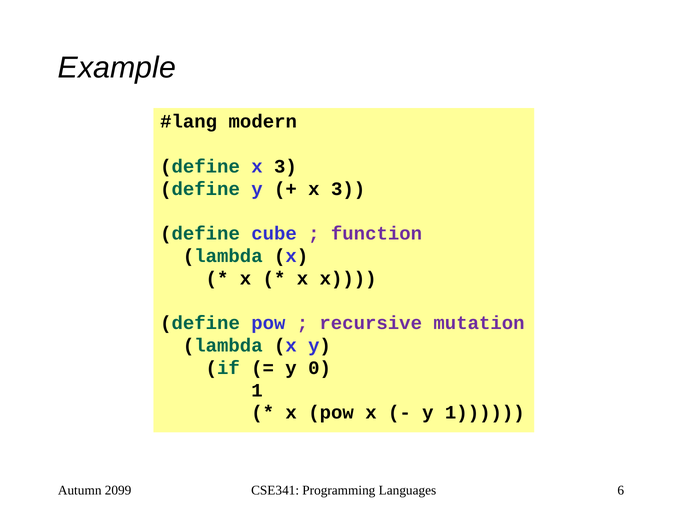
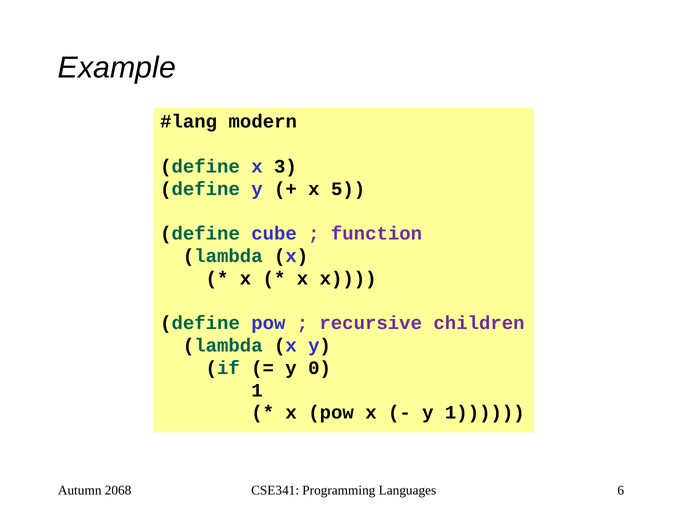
3 at (348, 189): 3 -> 5
mutation: mutation -> children
2099: 2099 -> 2068
